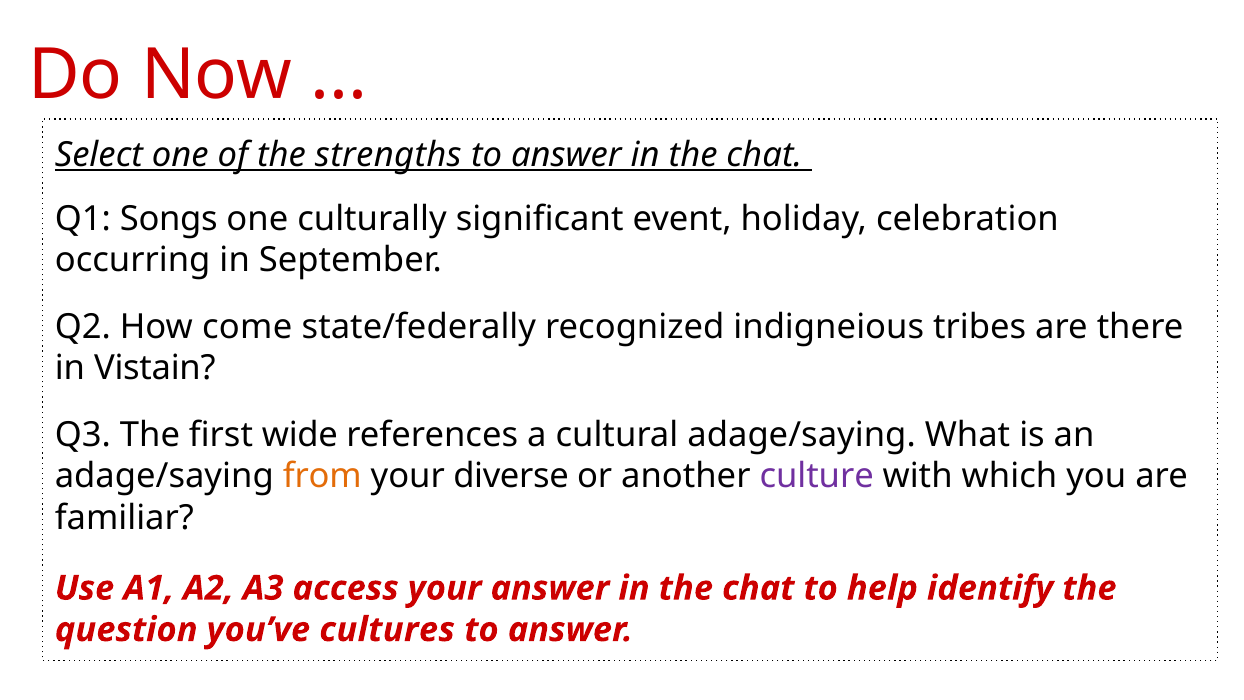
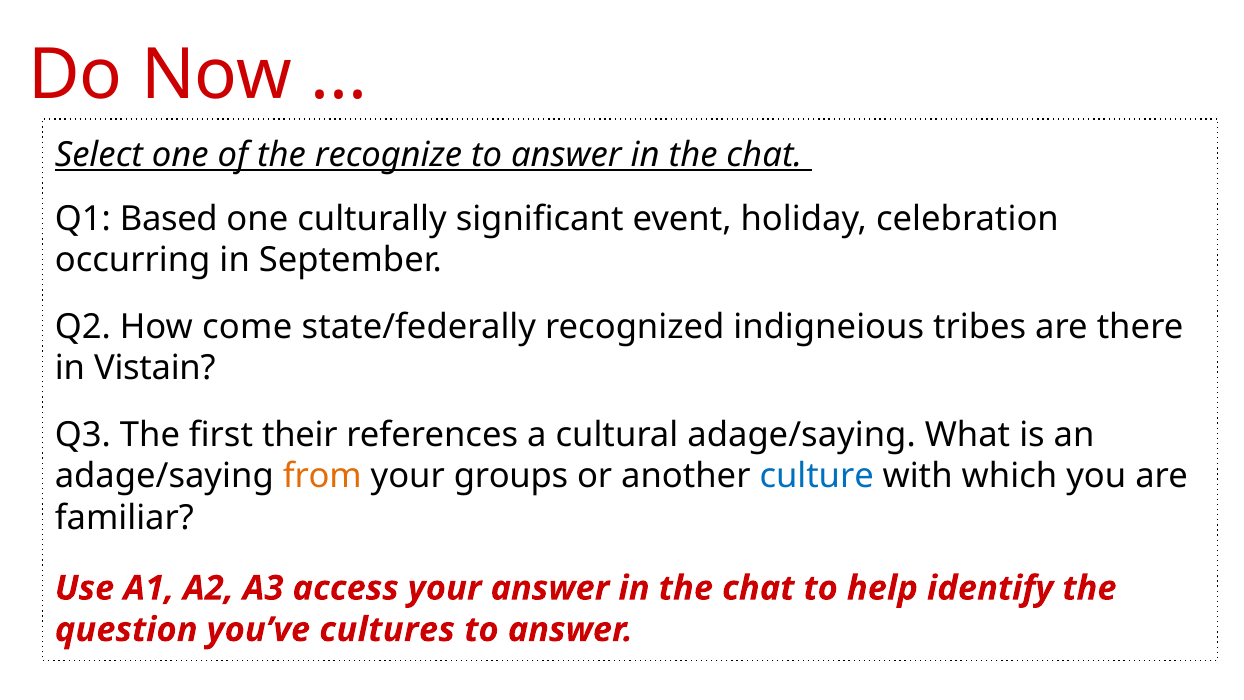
strengths: strengths -> recognize
Songs: Songs -> Based
wide: wide -> their
diverse: diverse -> groups
culture colour: purple -> blue
